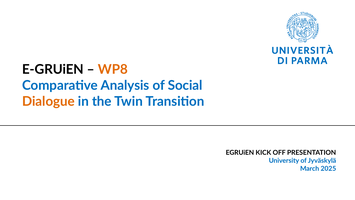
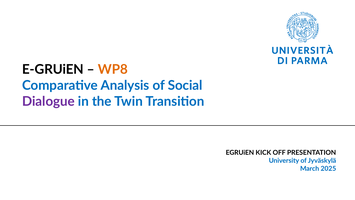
Dialogue colour: orange -> purple
